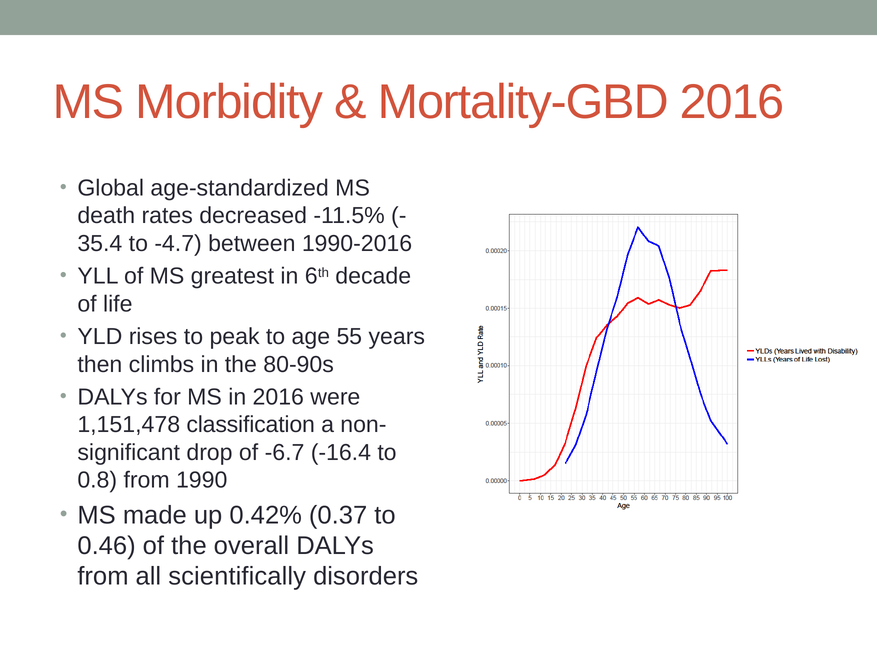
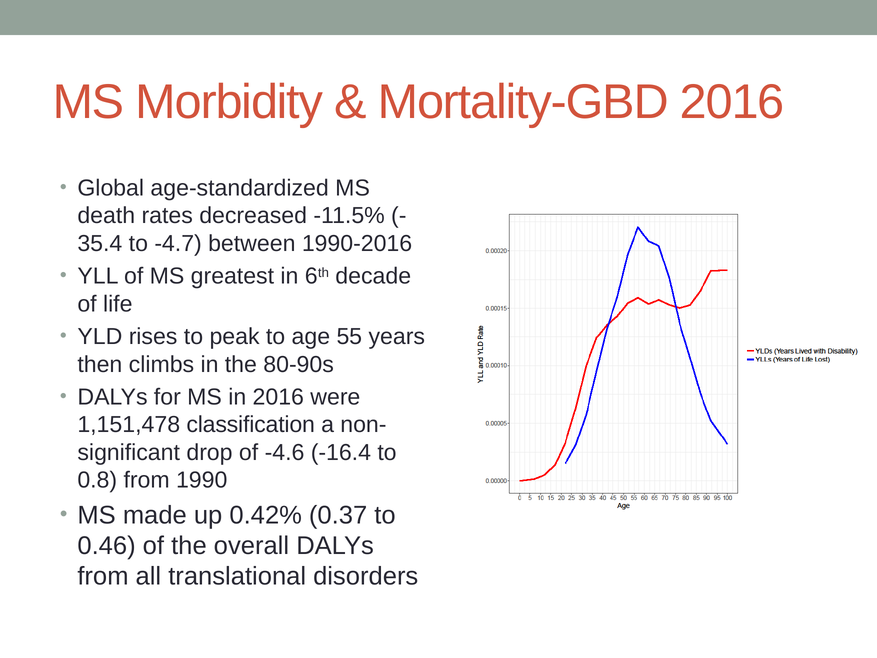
-6.7: -6.7 -> -4.6
scientifically: scientifically -> translational
